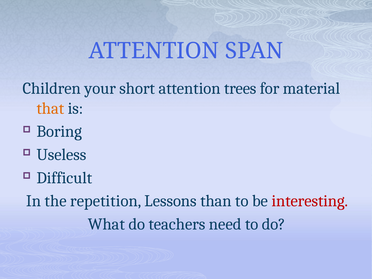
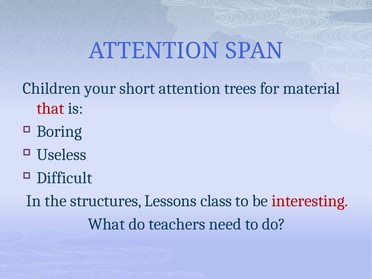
that colour: orange -> red
repetition: repetition -> structures
than: than -> class
